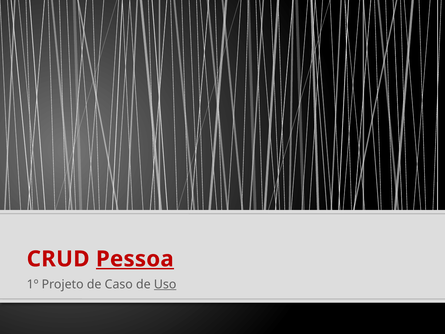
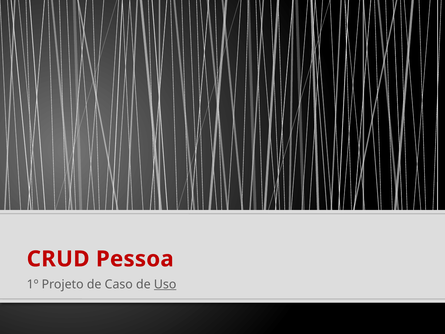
Pessoa underline: present -> none
